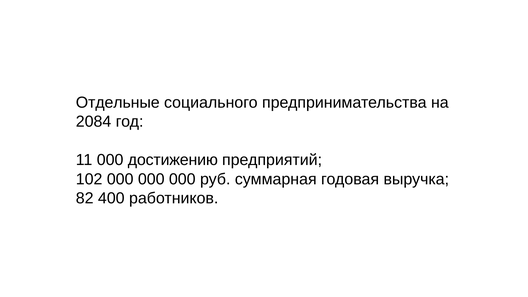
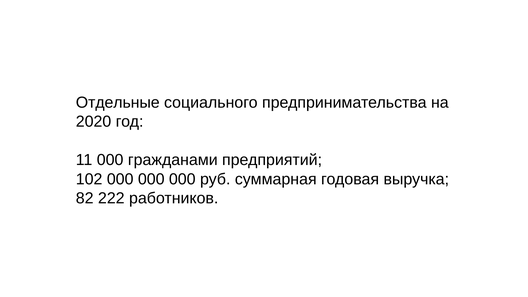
2084: 2084 -> 2020
достижению: достижению -> гражданами
400: 400 -> 222
